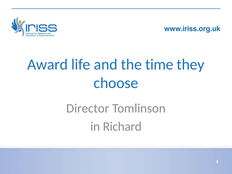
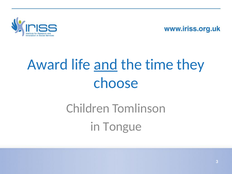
and underline: none -> present
Director: Director -> Children
Richard: Richard -> Tongue
